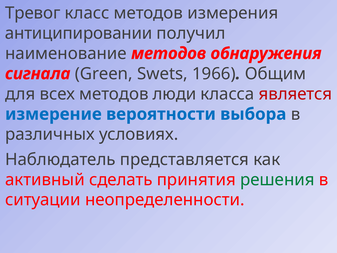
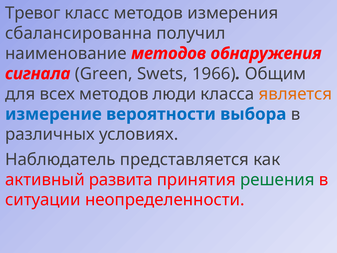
антиципировании: антиципировании -> сбалансированна
является colour: red -> orange
сделать: сделать -> развита
